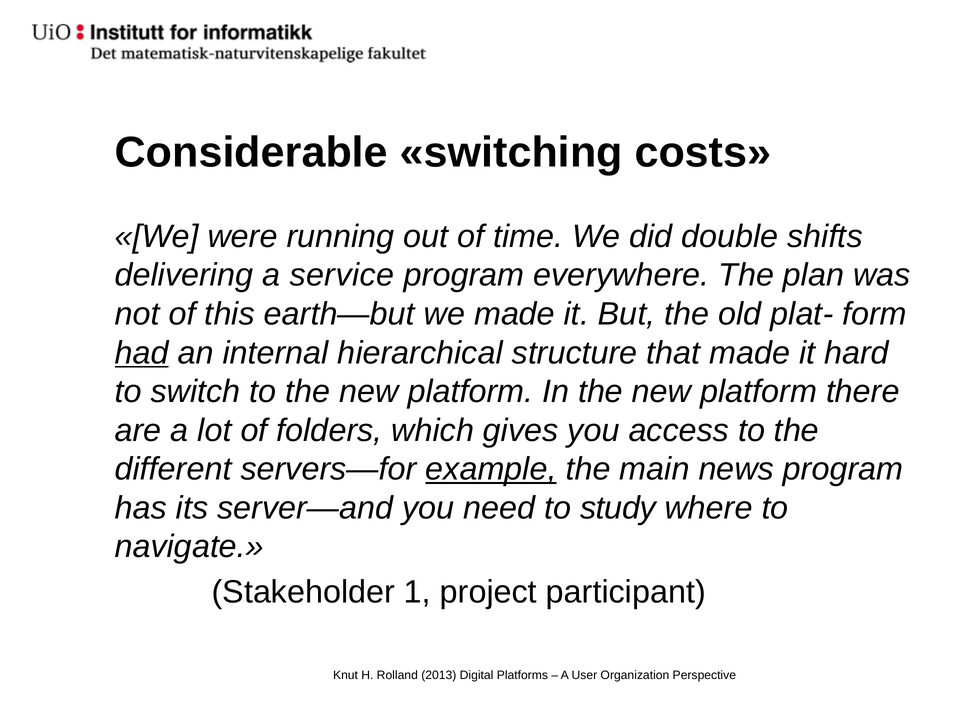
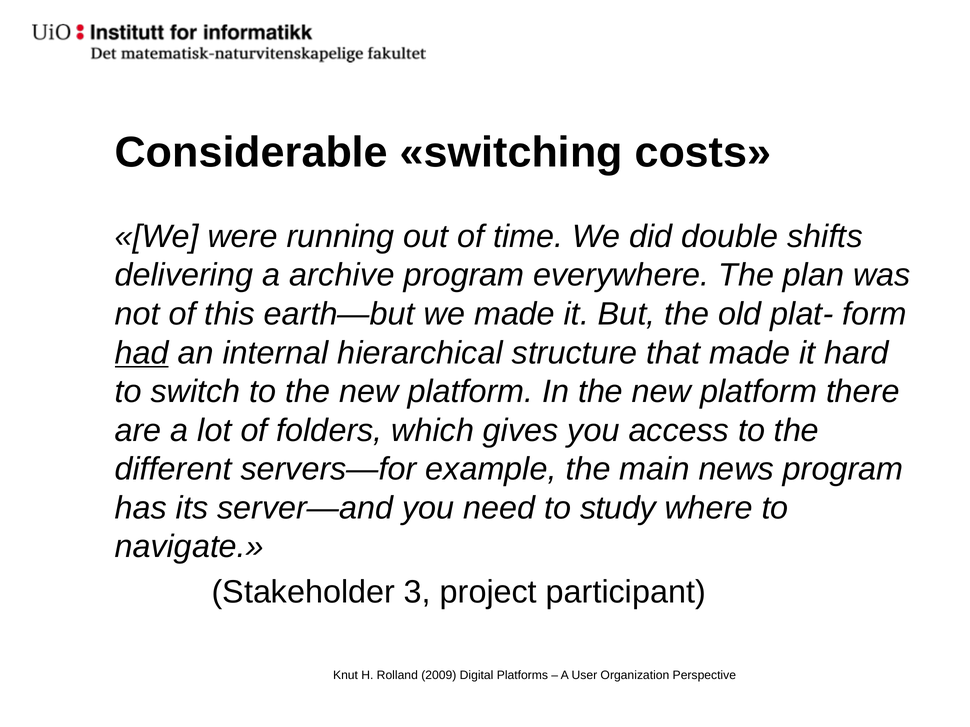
service: service -> archive
example underline: present -> none
1: 1 -> 3
2013: 2013 -> 2009
